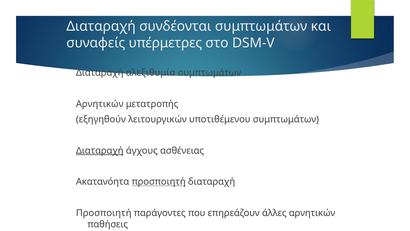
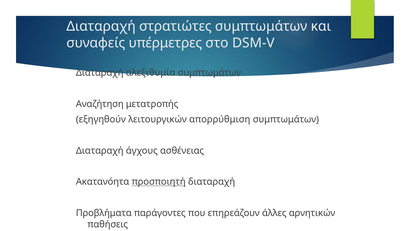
συνδέονται: συνδέονται -> στρατιώτες
Αρνητικών at (100, 104): Αρνητικών -> Αναζήτηση
υποτιθέμενου: υποτιθέμενου -> απορρύθμιση
Διαταραχή at (100, 150) underline: present -> none
Προσποιητή at (104, 213): Προσποιητή -> Προβλήματα
